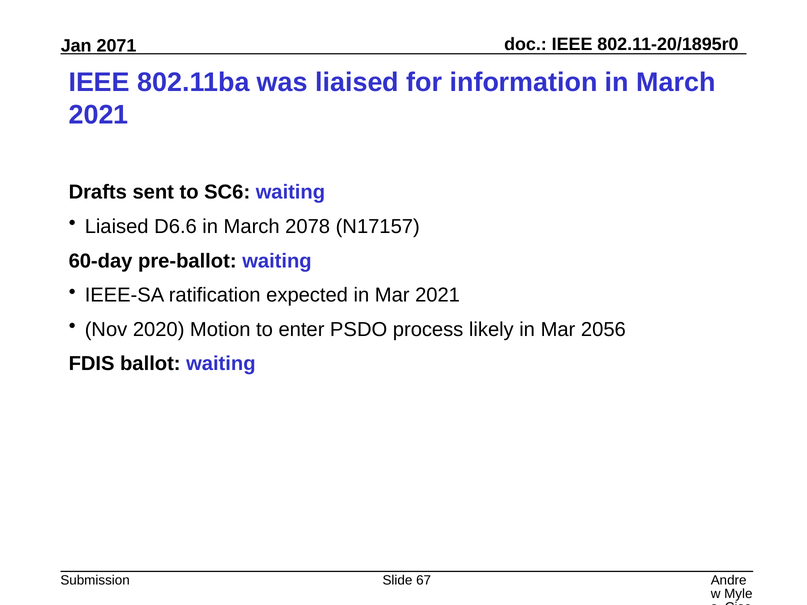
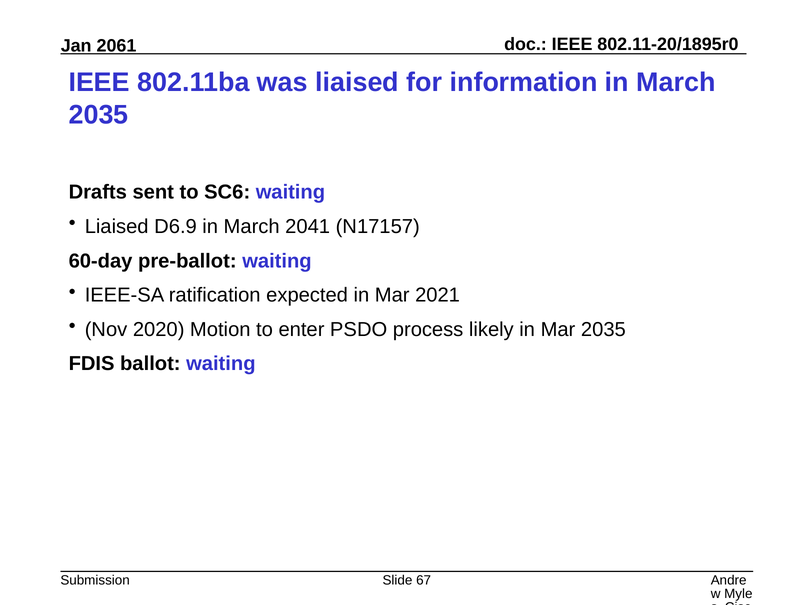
2071: 2071 -> 2061
2021 at (99, 115): 2021 -> 2035
D6.6: D6.6 -> D6.9
2078: 2078 -> 2041
Mar 2056: 2056 -> 2035
